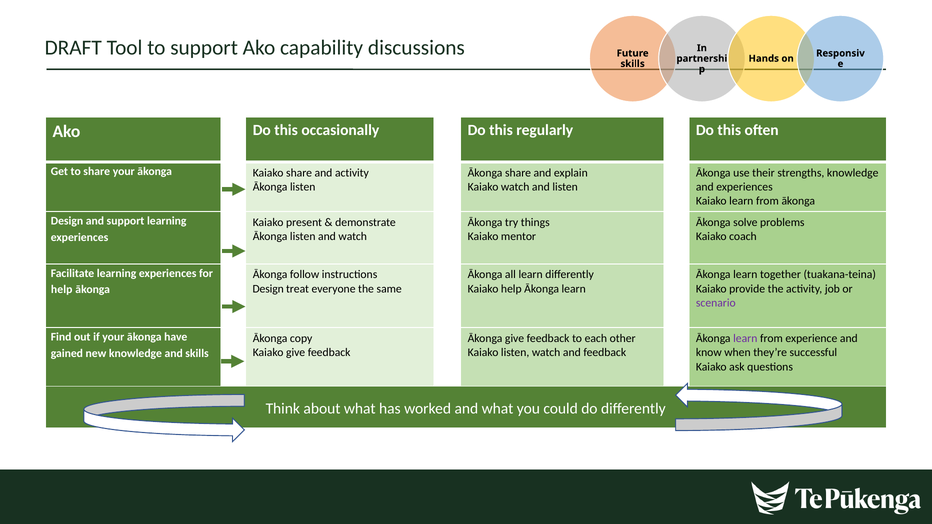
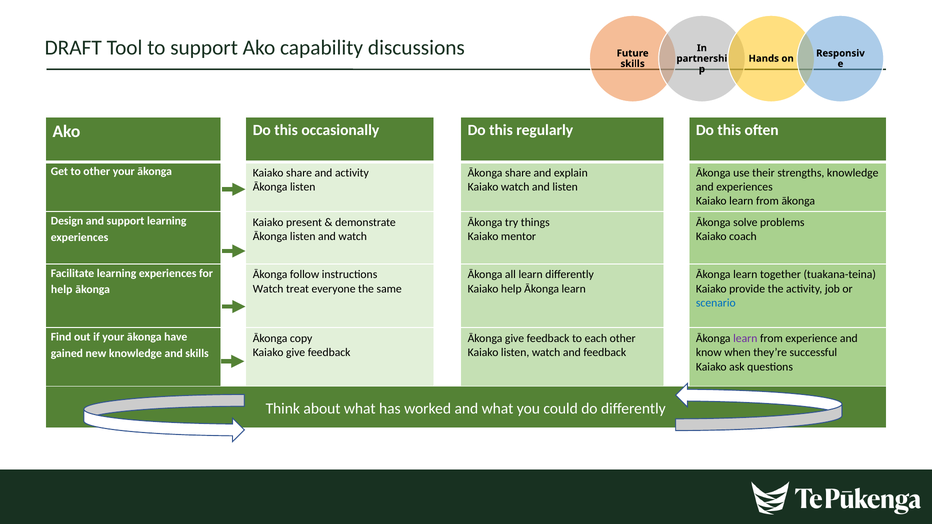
to share: share -> other
Design at (268, 289): Design -> Watch
scenario colour: purple -> blue
